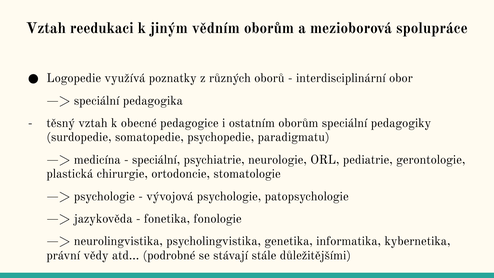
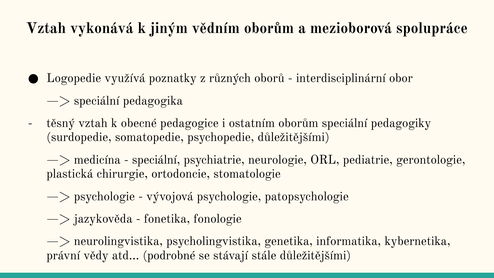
reedukaci: reedukaci -> vykonává
psychopedie paradigmatu: paradigmatu -> důležitějšími
